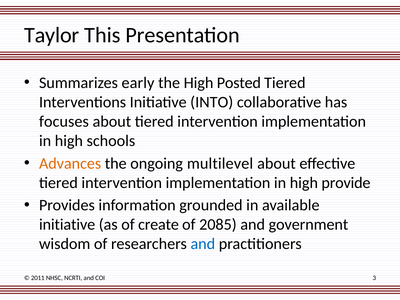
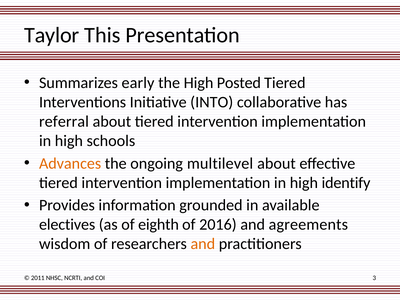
focuses: focuses -> referral
provide: provide -> identify
initiative at (67, 225): initiative -> electives
create: create -> eighth
2085: 2085 -> 2016
government: government -> agreements
and at (203, 244) colour: blue -> orange
